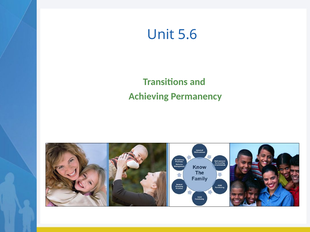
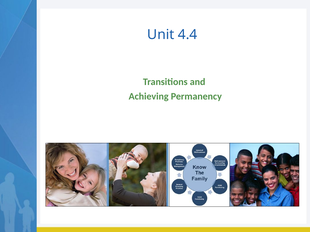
5.6: 5.6 -> 4.4
